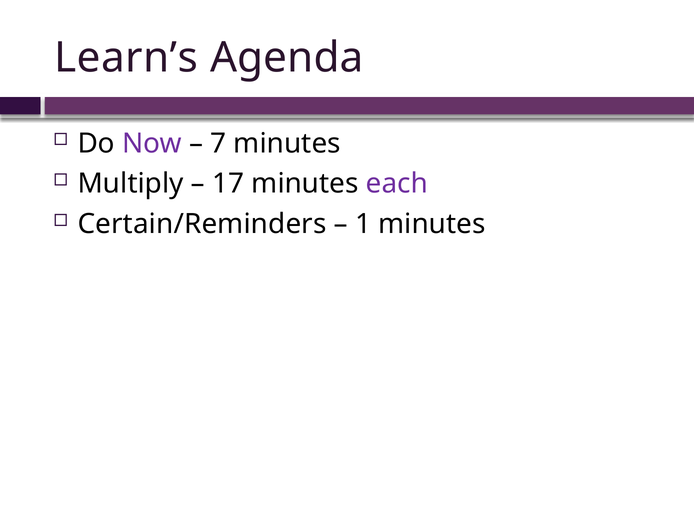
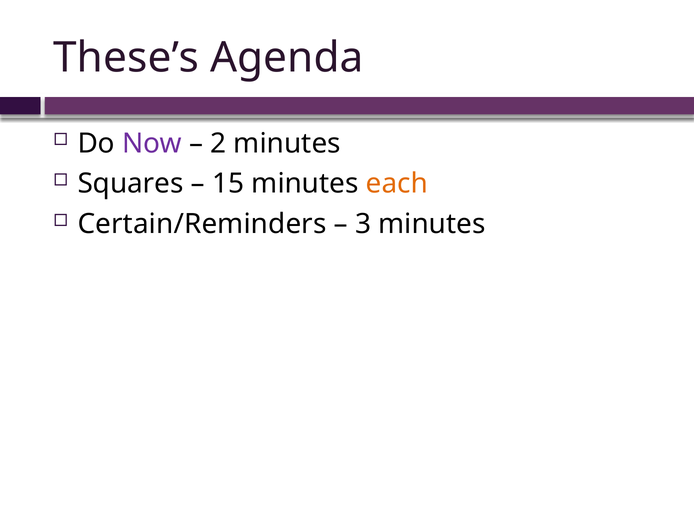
Learn’s: Learn’s -> These’s
7: 7 -> 2
Multiply: Multiply -> Squares
17: 17 -> 15
each colour: purple -> orange
1: 1 -> 3
